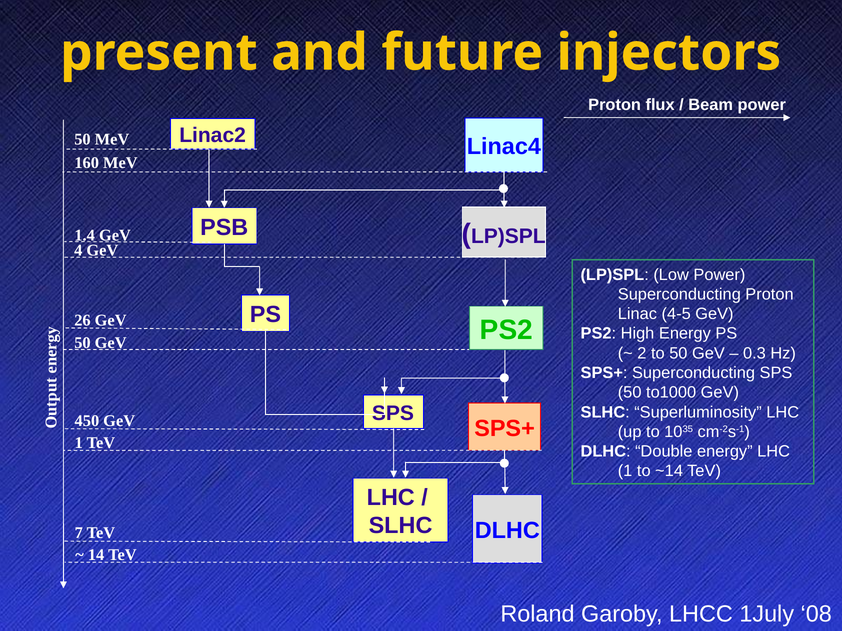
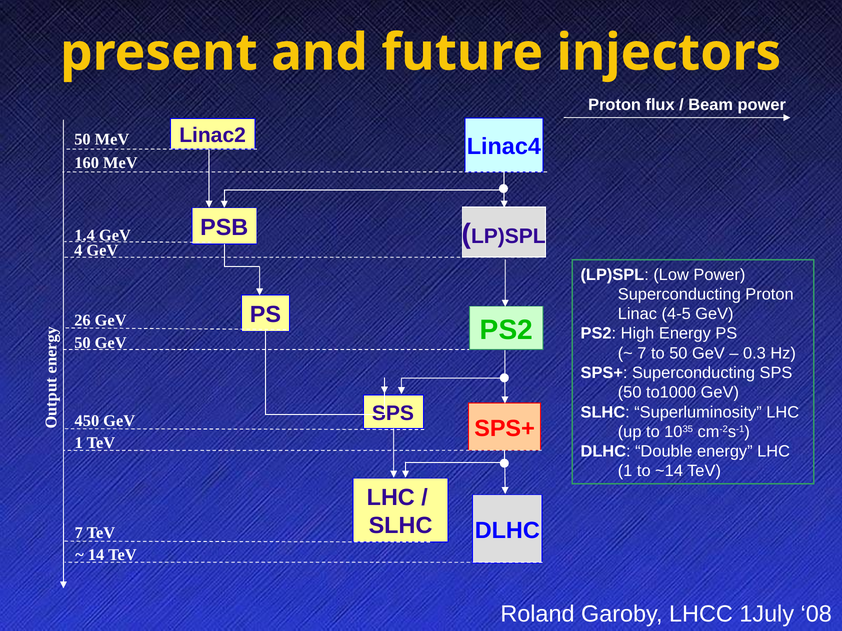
2 at (642, 354): 2 -> 7
